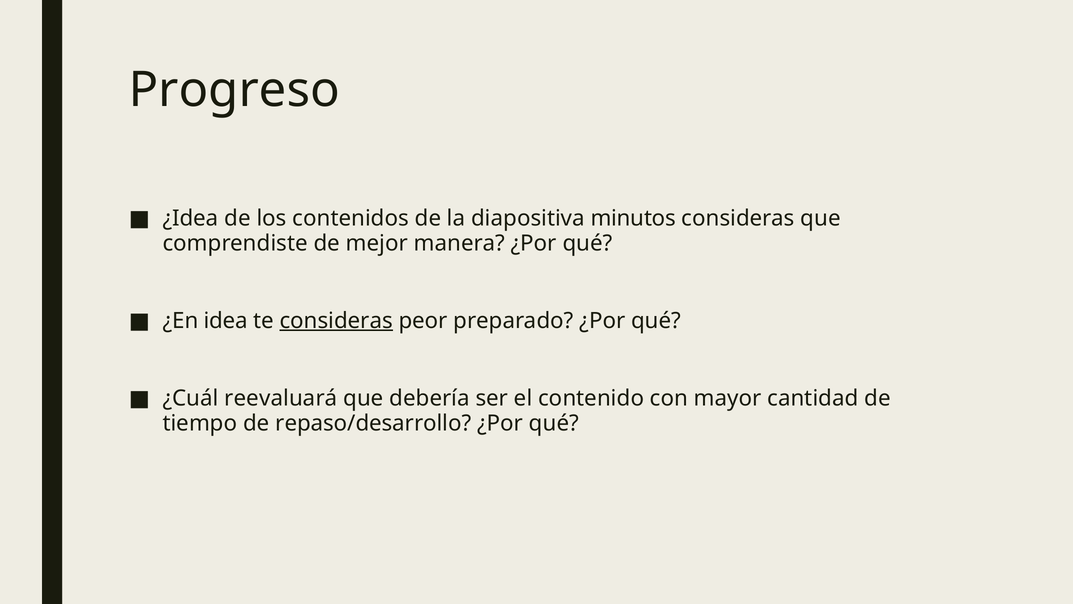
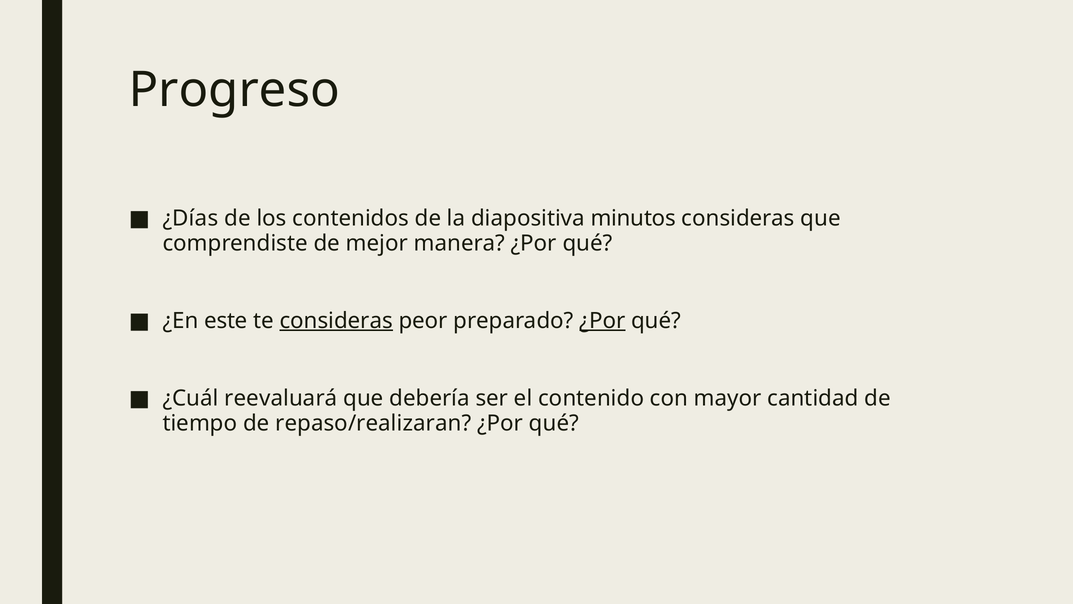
¿Idea: ¿Idea -> ¿Días
idea: idea -> este
¿Por at (602, 321) underline: none -> present
repaso/desarrollo: repaso/desarrollo -> repaso/realizaran
